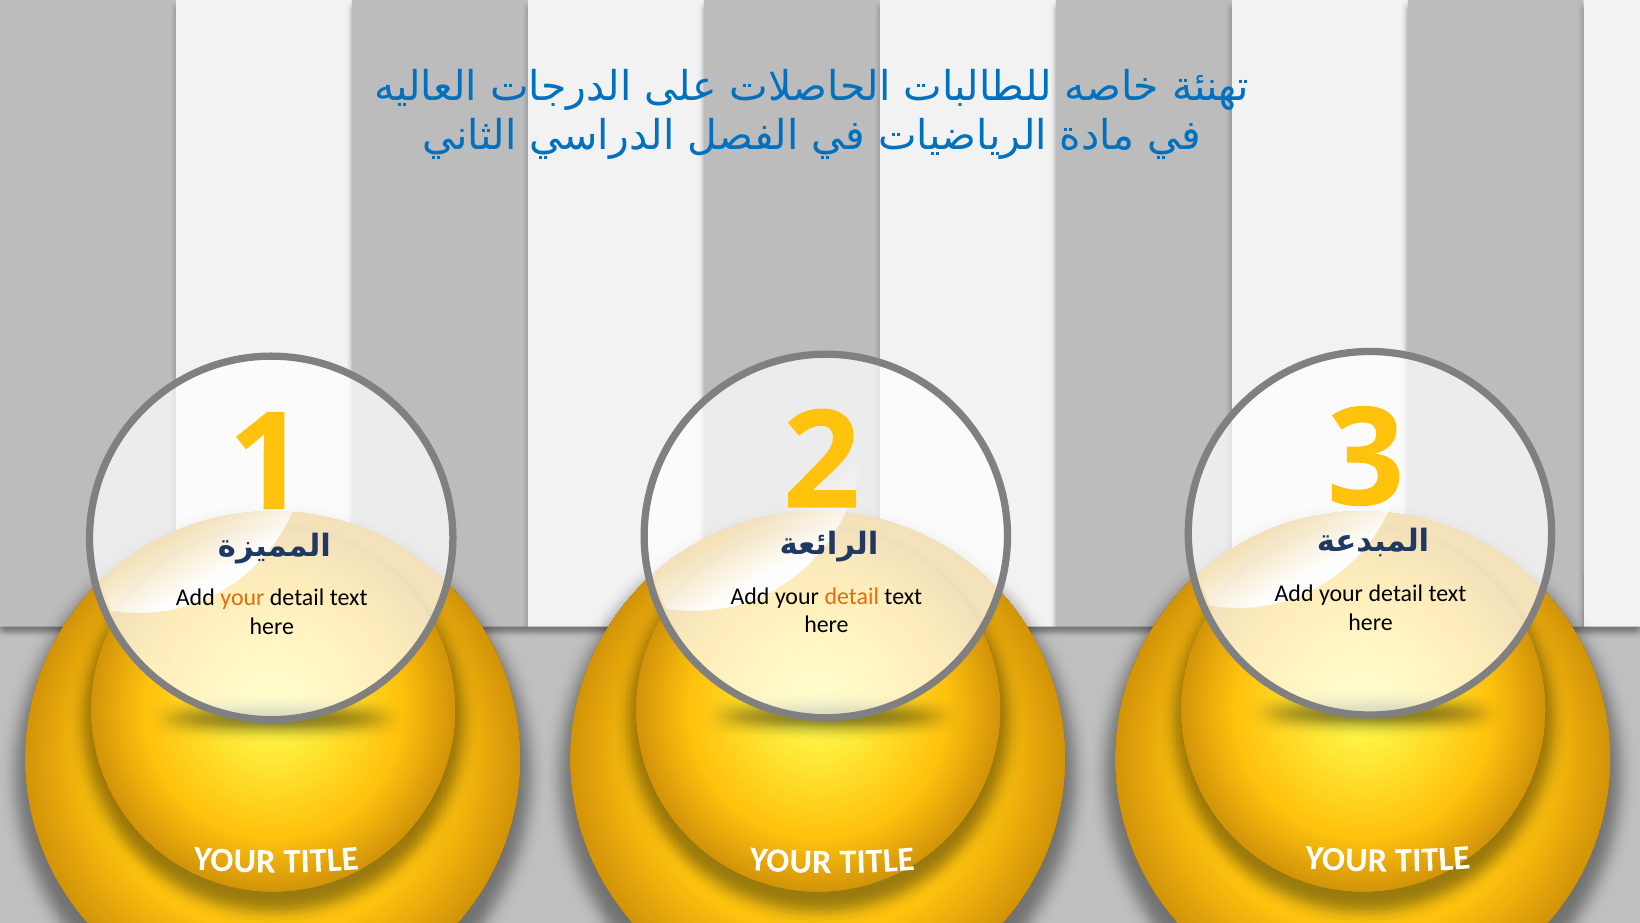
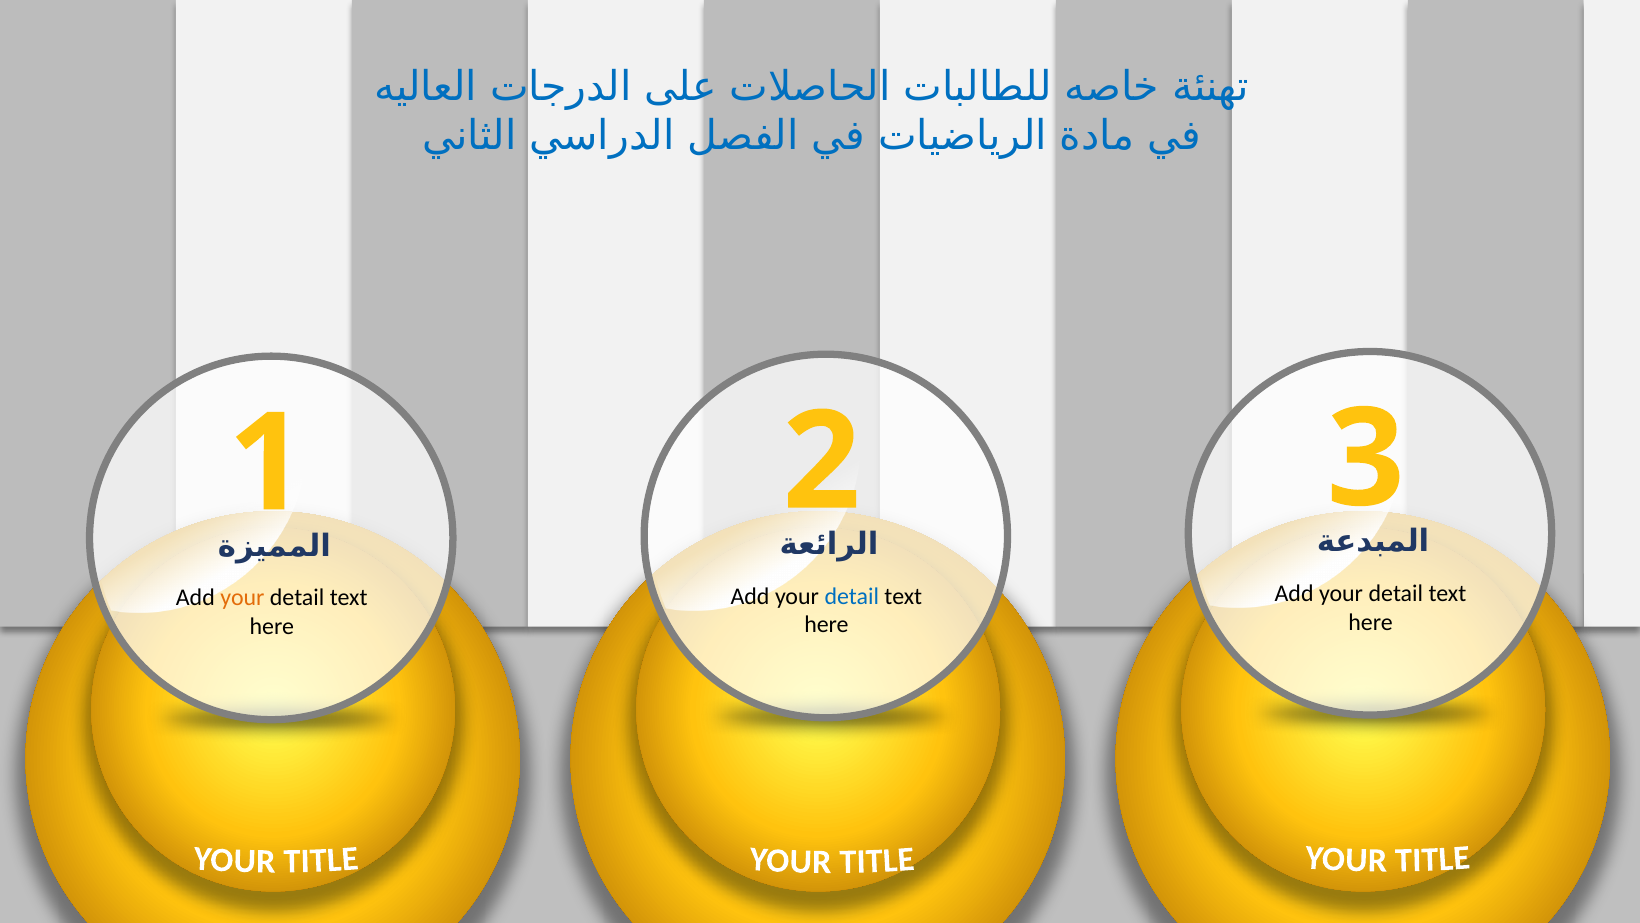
detail at (852, 596) colour: orange -> blue
